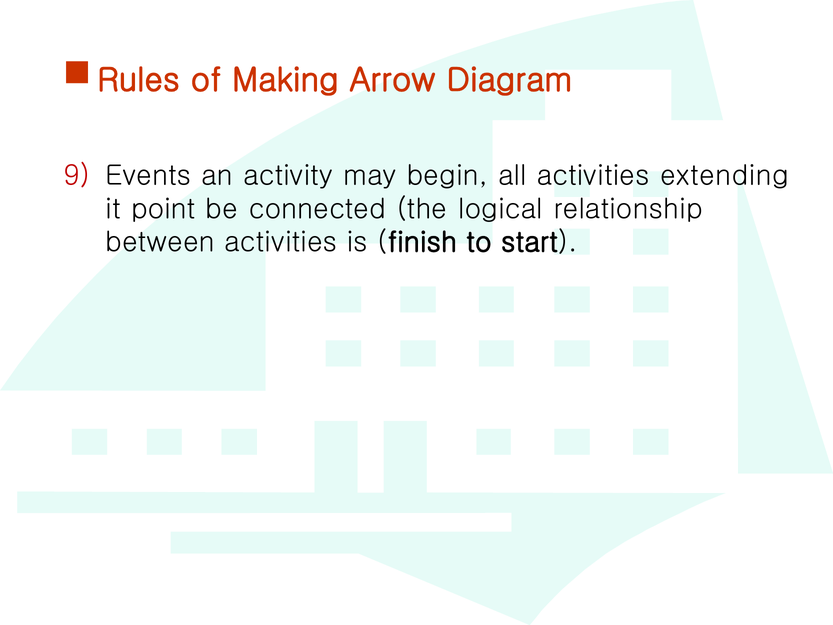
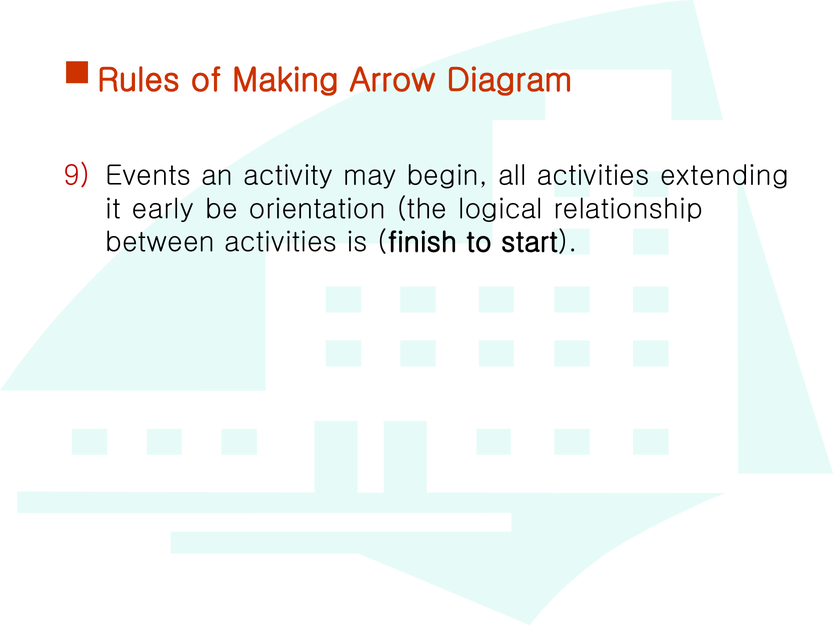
point: point -> early
connected: connected -> orientation
